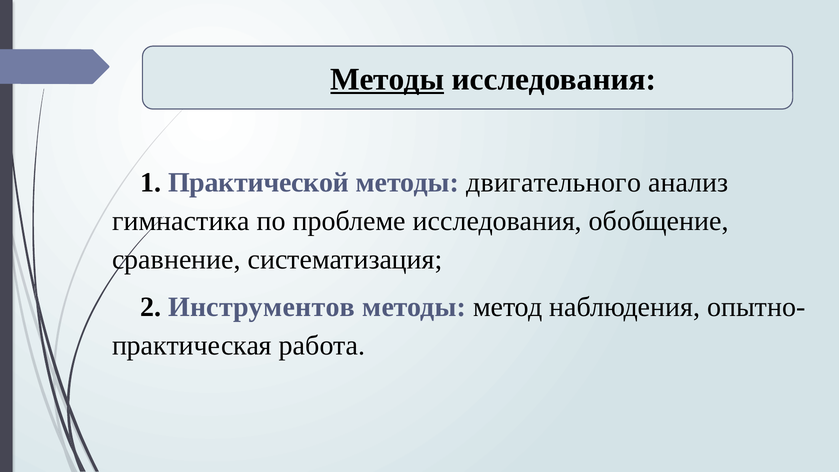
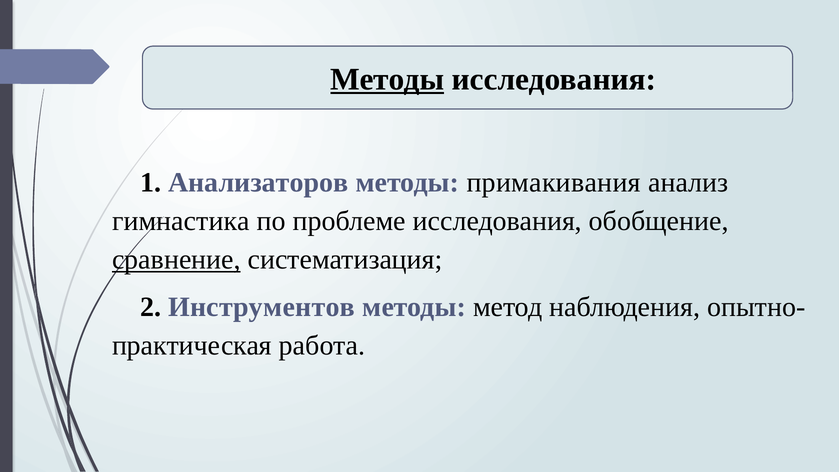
Практической: Практической -> Анализаторов
двигательного: двигательного -> примакивания
сравнение underline: none -> present
